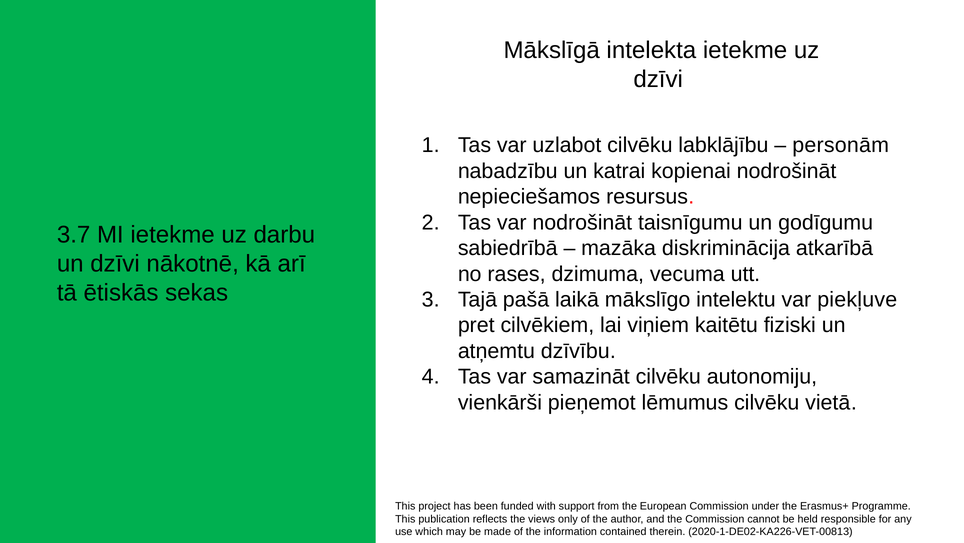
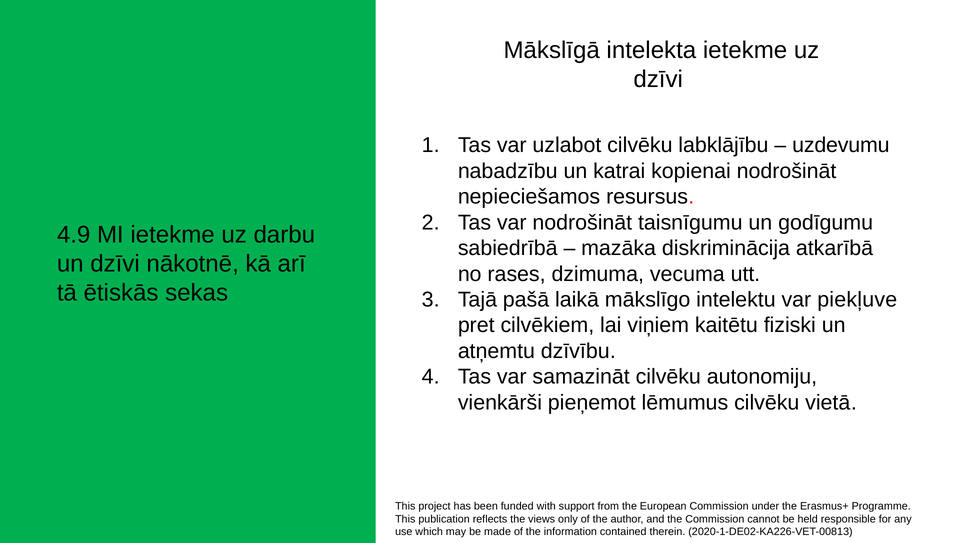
personām: personām -> uzdevumu
3.7: 3.7 -> 4.9
